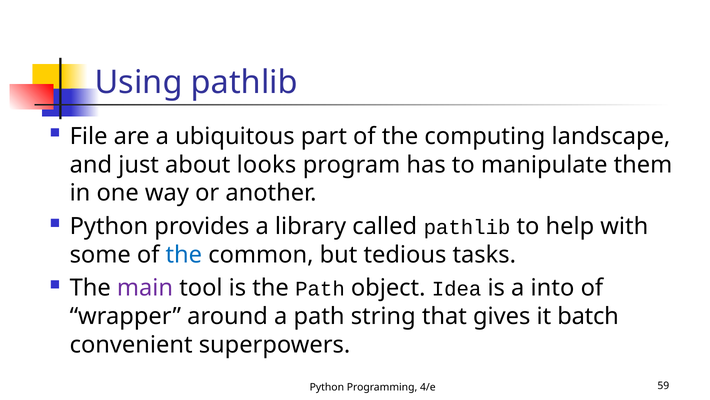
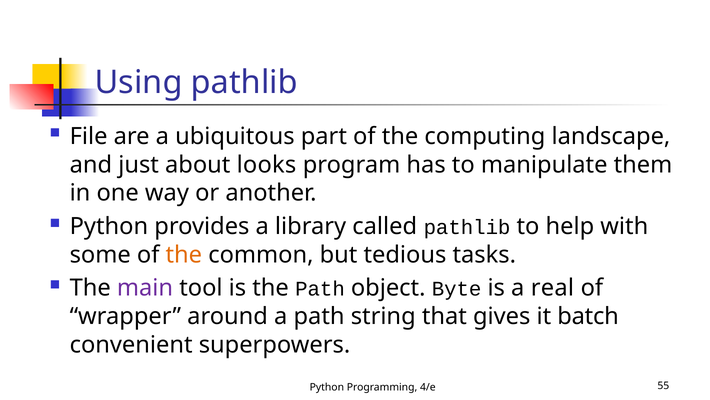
the at (184, 254) colour: blue -> orange
Idea: Idea -> Byte
into: into -> real
59: 59 -> 55
